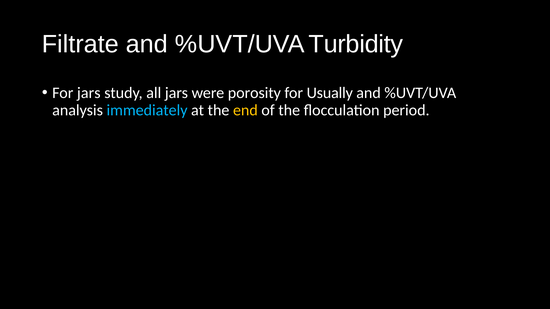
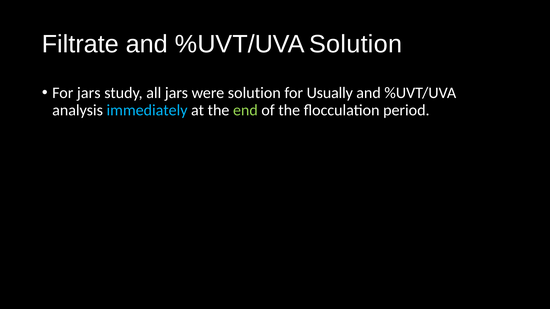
%UVT/UVA Turbidity: Turbidity -> Solution
were porosity: porosity -> solution
end colour: yellow -> light green
